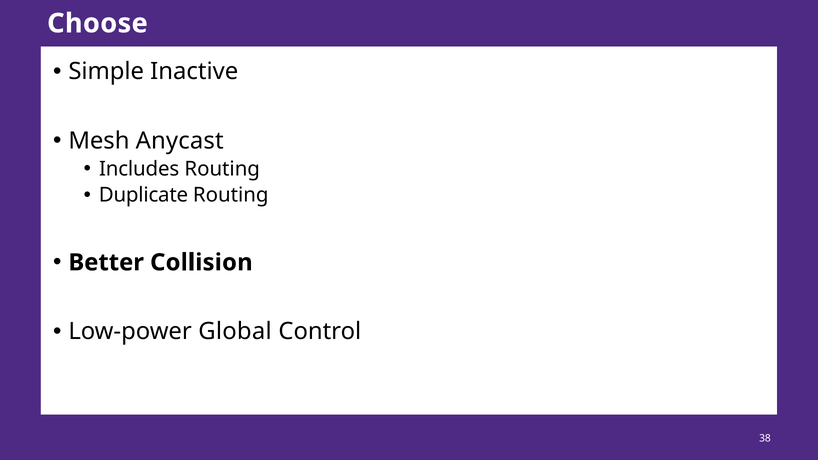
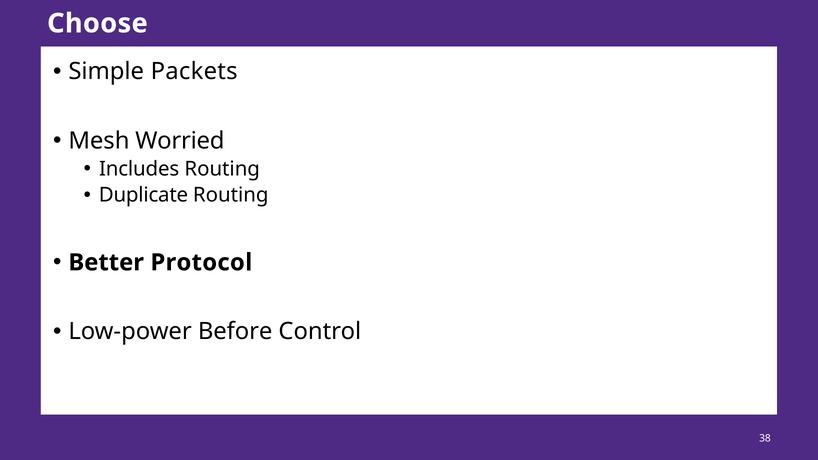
Inactive: Inactive -> Packets
Anycast: Anycast -> Worried
Collision: Collision -> Protocol
Global: Global -> Before
